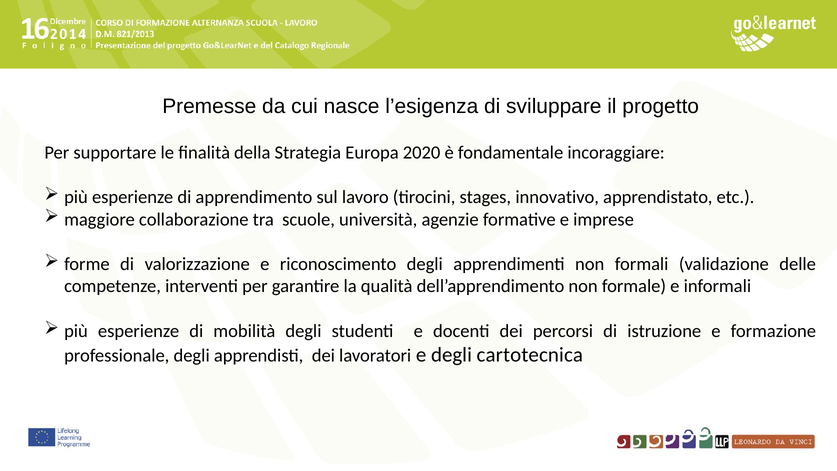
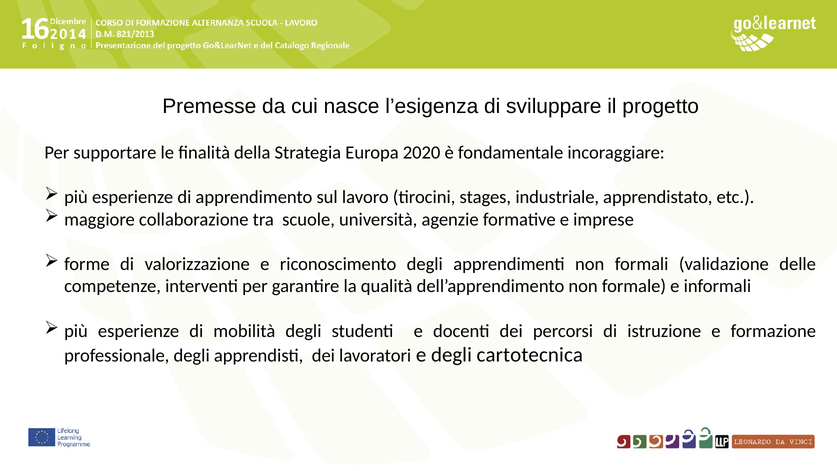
innovativo: innovativo -> industriale
